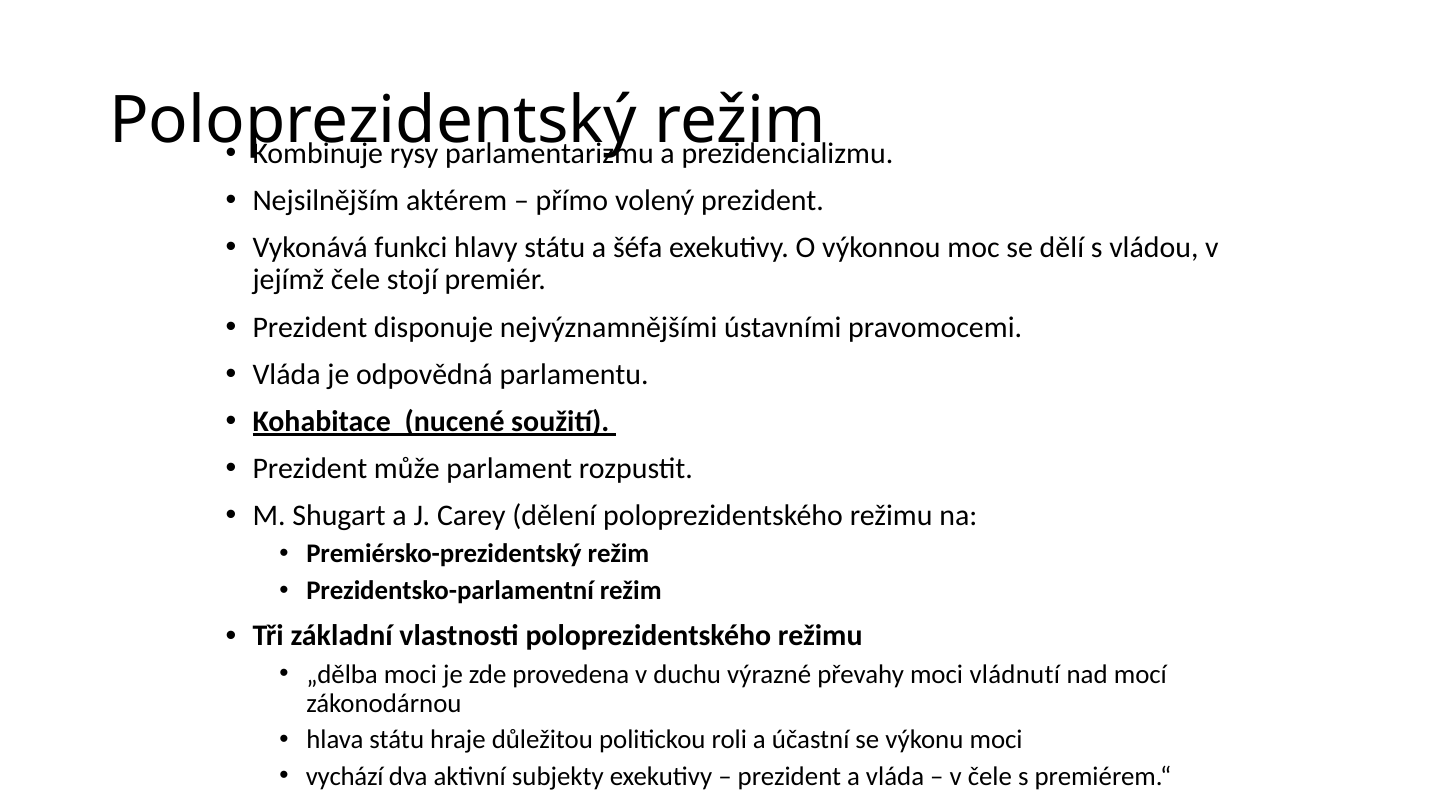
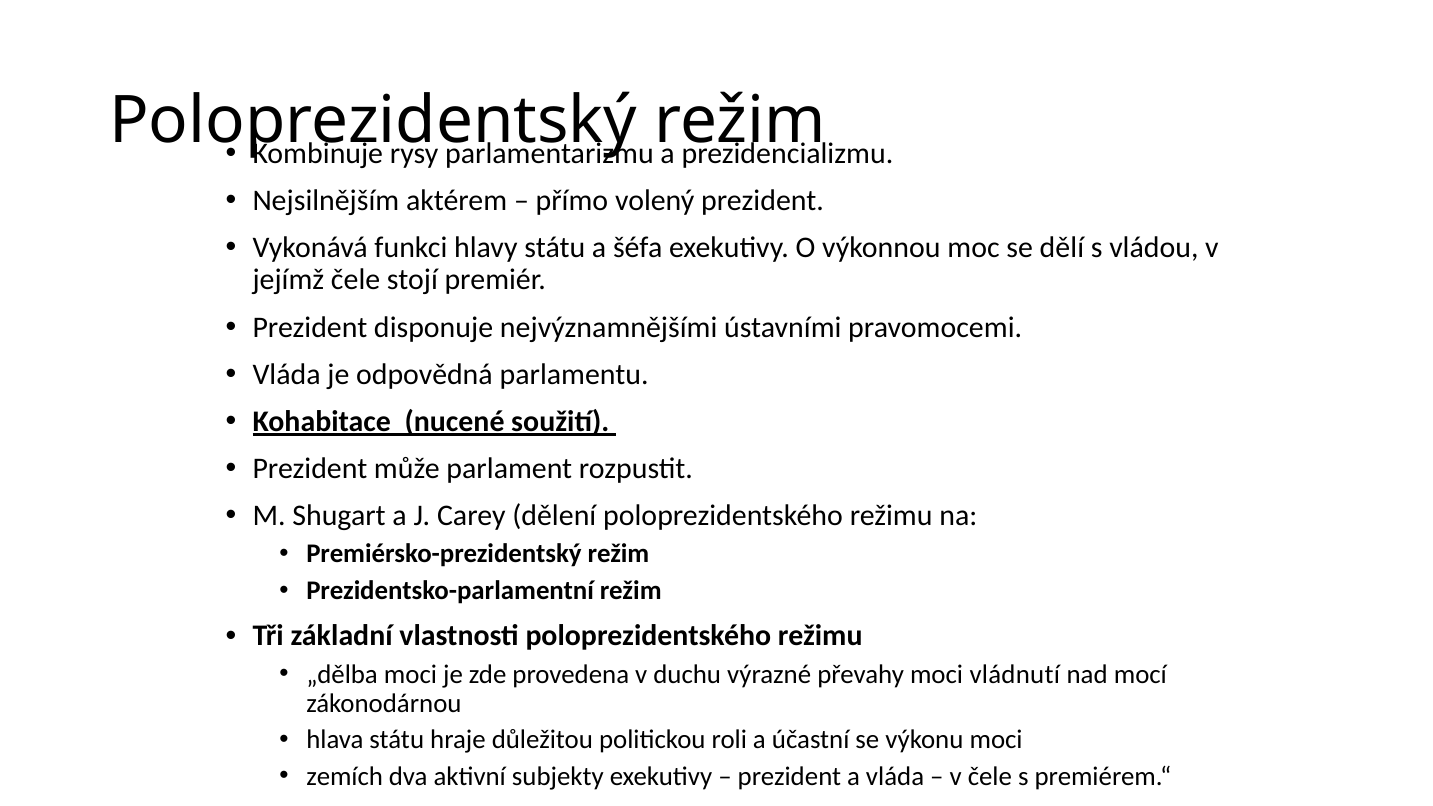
vychází: vychází -> zemích
